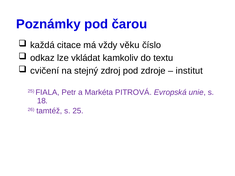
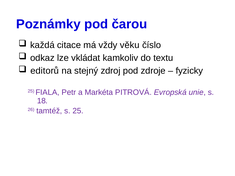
cvičení: cvičení -> editorů
institut: institut -> fyzicky
